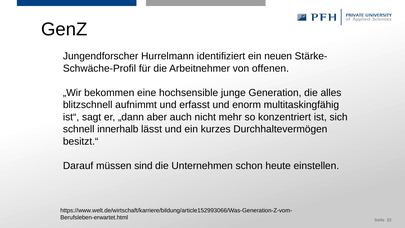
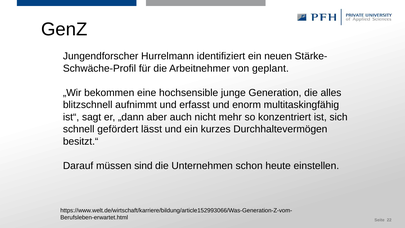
offenen: offenen -> geplant
innerhalb: innerhalb -> gefördert
